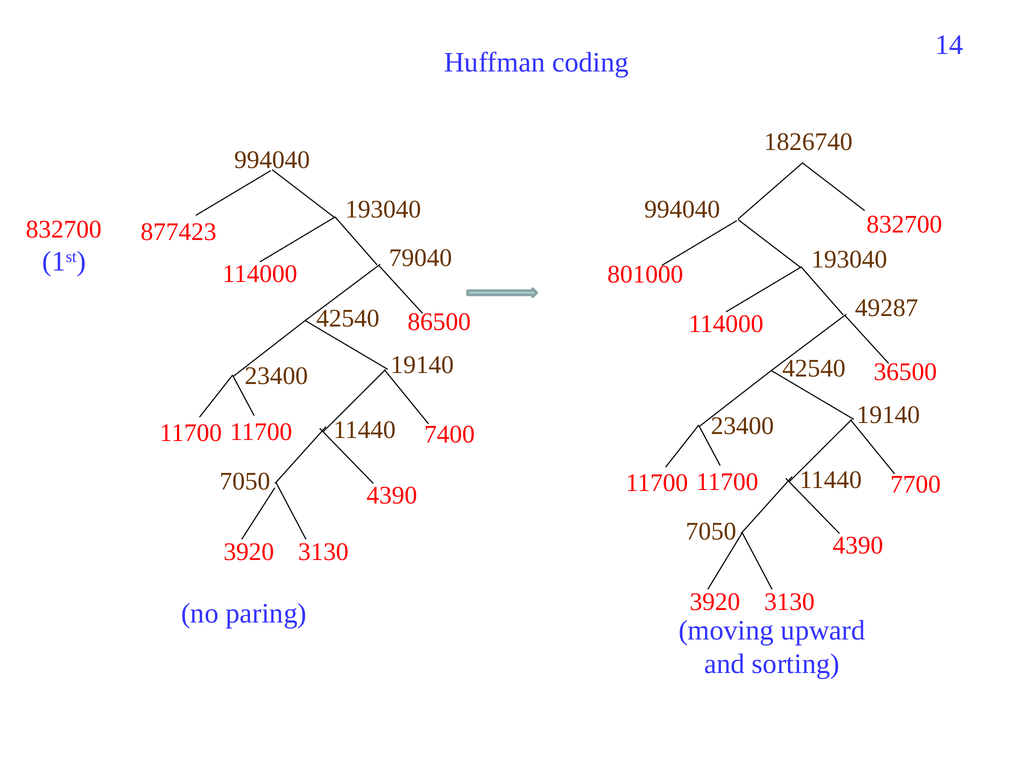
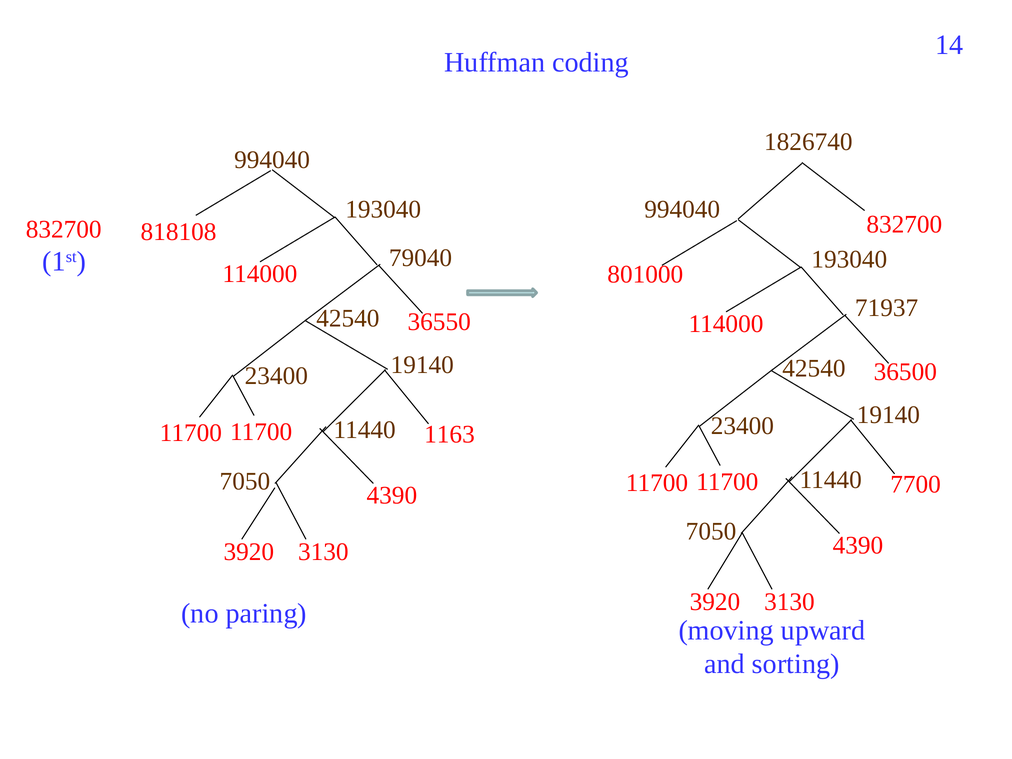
877423: 877423 -> 818108
49287: 49287 -> 71937
86500: 86500 -> 36550
7400: 7400 -> 1163
